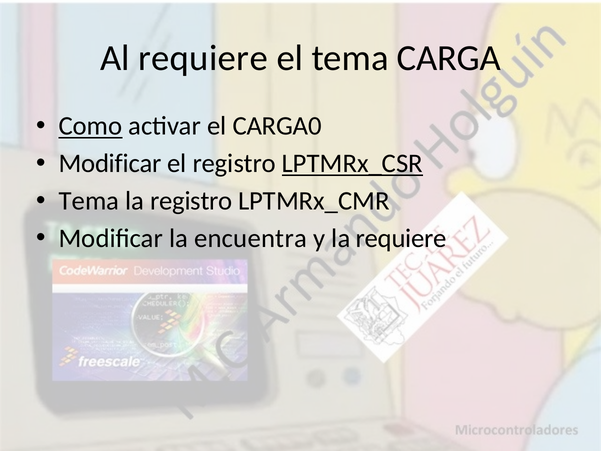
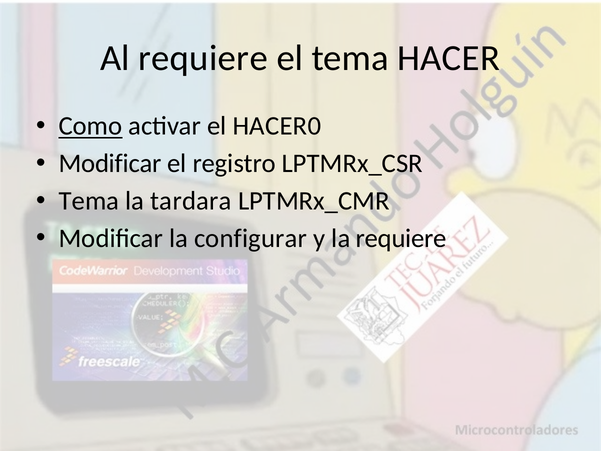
CARGA: CARGA -> HACER
CARGA0: CARGA0 -> HACER0
LPTMRx_CSR underline: present -> none
la registro: registro -> tardara
encuentra: encuentra -> configurar
